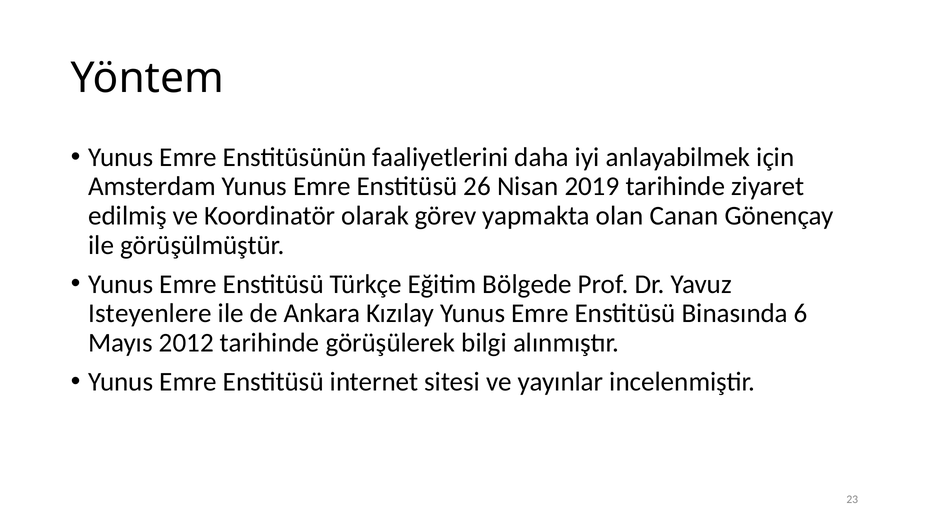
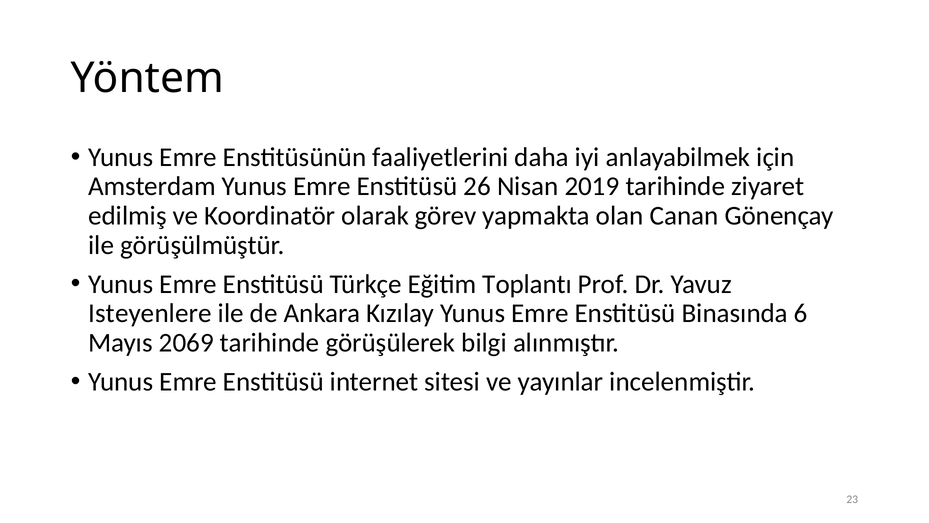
Bölgede: Bölgede -> Toplantı
2012: 2012 -> 2069
